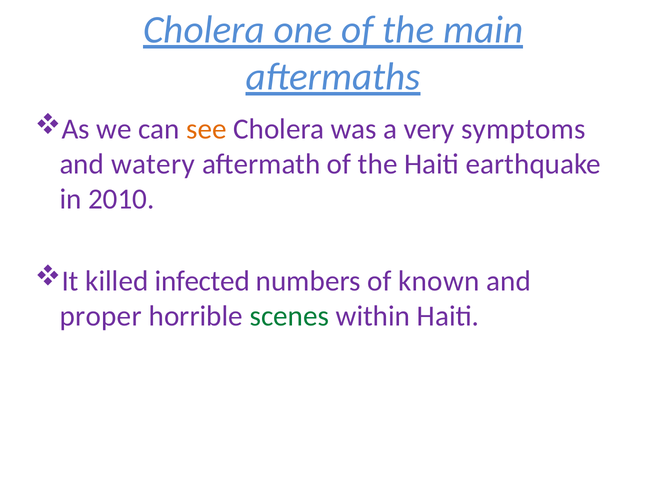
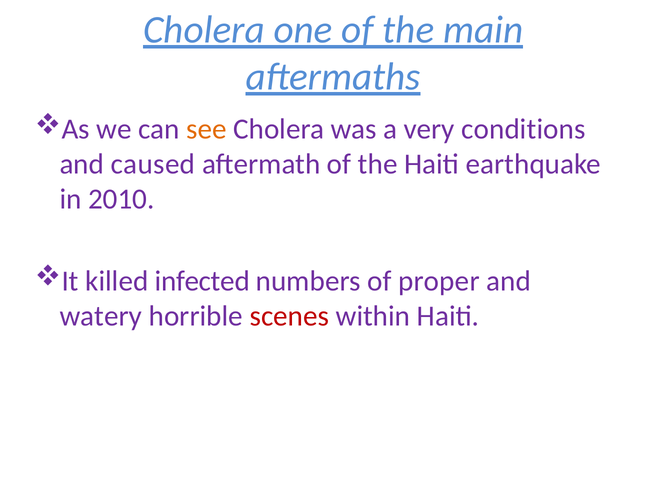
symptoms: symptoms -> conditions
watery: watery -> caused
known: known -> proper
proper: proper -> watery
scenes colour: green -> red
